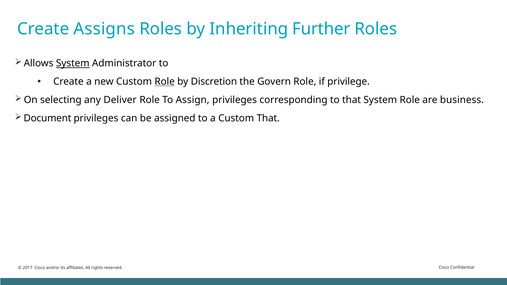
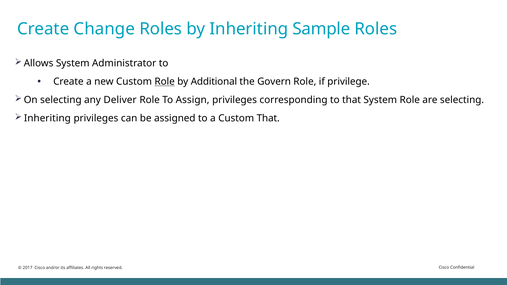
Assigns: Assigns -> Change
Further: Further -> Sample
System at (73, 63) underline: present -> none
Discretion: Discretion -> Additional
are business: business -> selecting
Document at (47, 118): Document -> Inheriting
